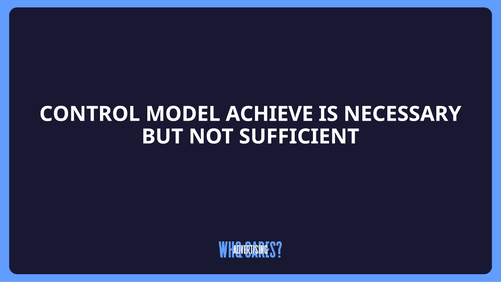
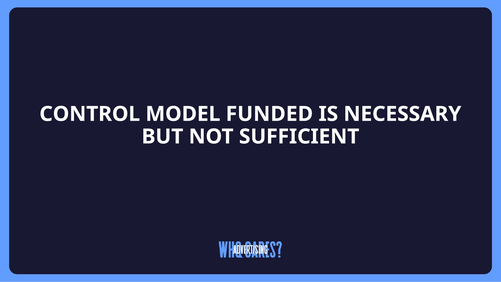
ACHIEVE: ACHIEVE -> FUNDED
